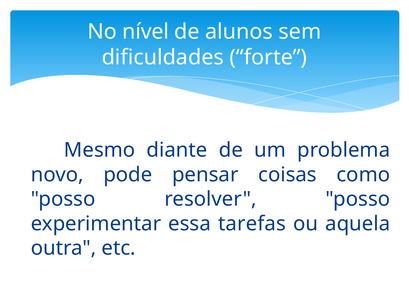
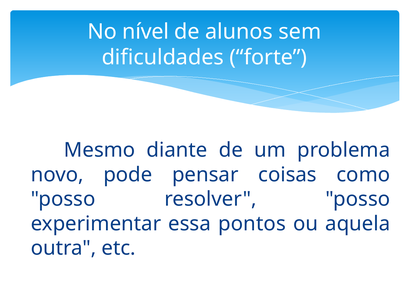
tarefas: tarefas -> pontos
